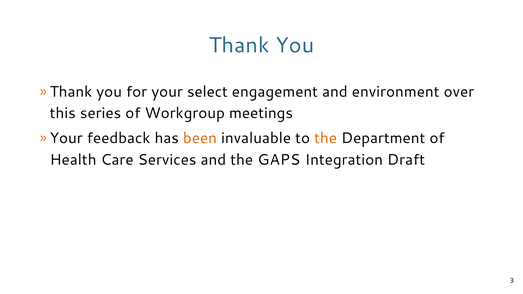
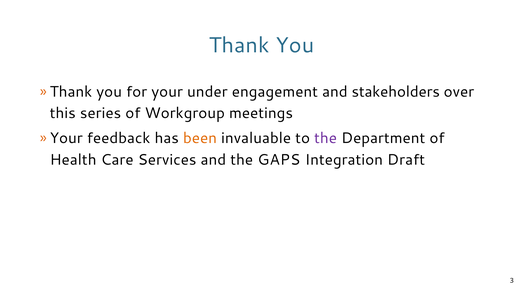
select: select -> under
environment: environment -> stakeholders
the at (326, 138) colour: orange -> purple
